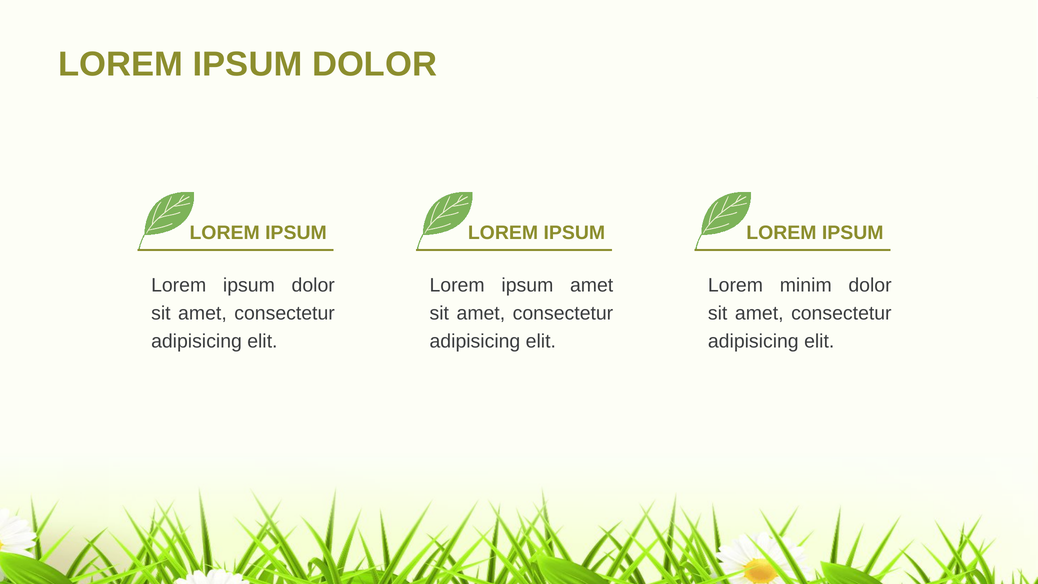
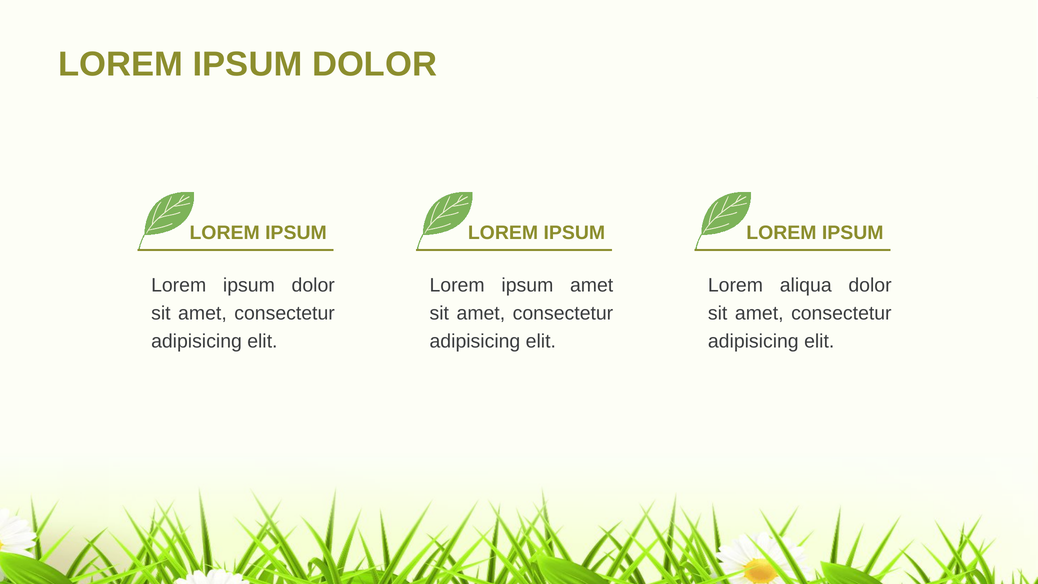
minim: minim -> aliqua
